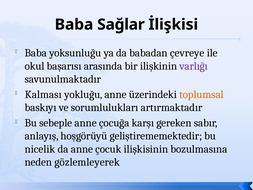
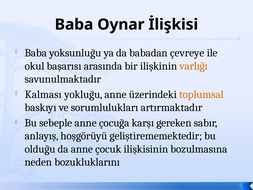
Sağlar: Sağlar -> Oynar
varlığı colour: purple -> orange
nicelik: nicelik -> olduğu
gözlemleyerek: gözlemleyerek -> bozukluklarını
